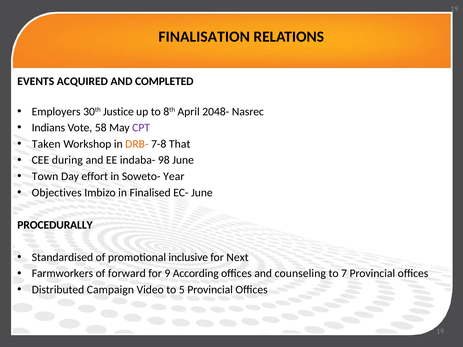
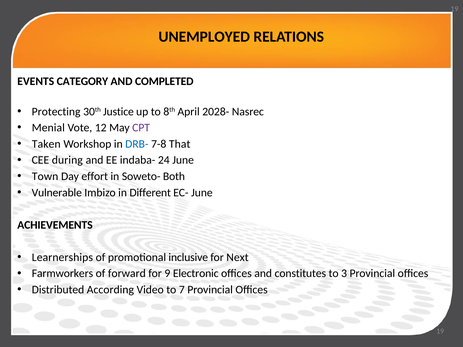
FINALISATION: FINALISATION -> UNEMPLOYED
ACQUIRED: ACQUIRED -> CATEGORY
Employers: Employers -> Protecting
2048-: 2048- -> 2028-
Indians: Indians -> Menial
58: 58 -> 12
DRB- colour: orange -> blue
98: 98 -> 24
Year: Year -> Both
Objectives: Objectives -> Vulnerable
Finalised: Finalised -> Different
PROCEDURALLY: PROCEDURALLY -> ACHIEVEMENTS
Standardised: Standardised -> Learnerships
According: According -> Electronic
counseling: counseling -> constitutes
7: 7 -> 3
Campaign: Campaign -> According
5: 5 -> 7
